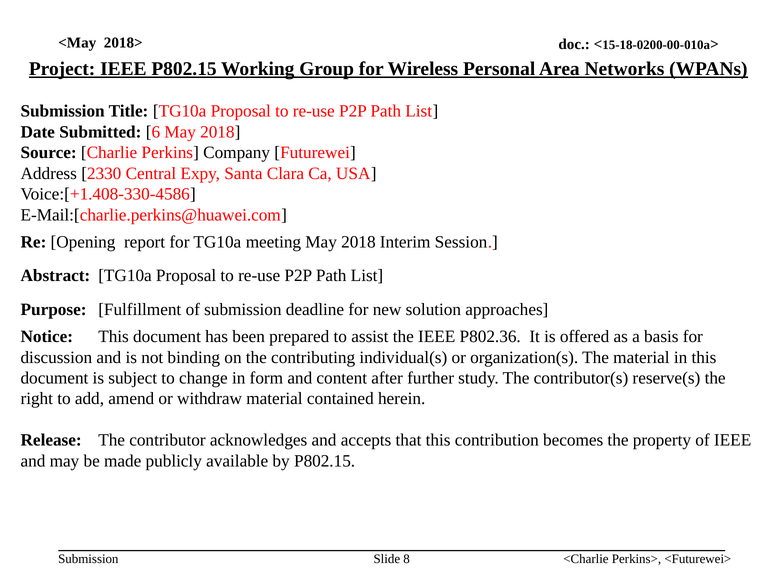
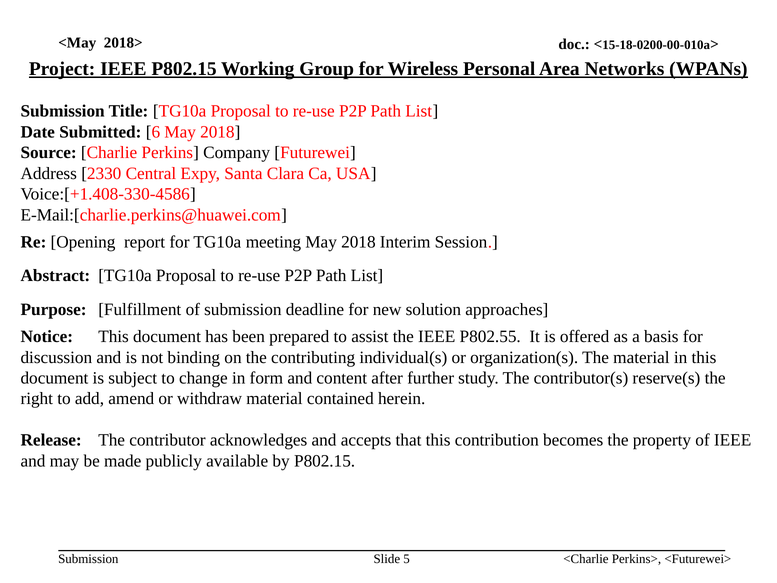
P802.36: P802.36 -> P802.55
8: 8 -> 5
